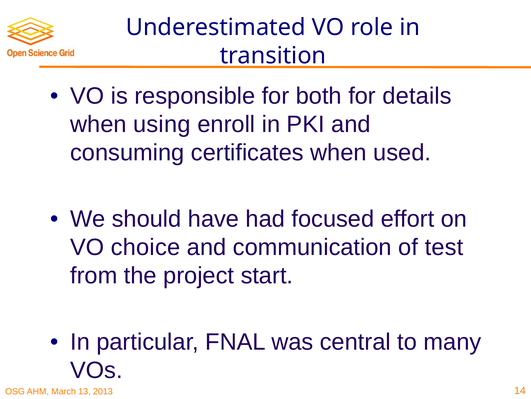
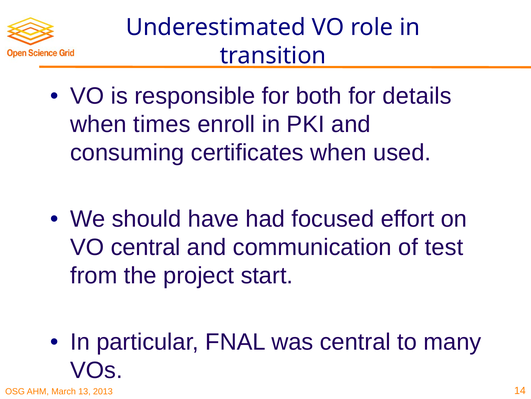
using: using -> times
VO choice: choice -> central
